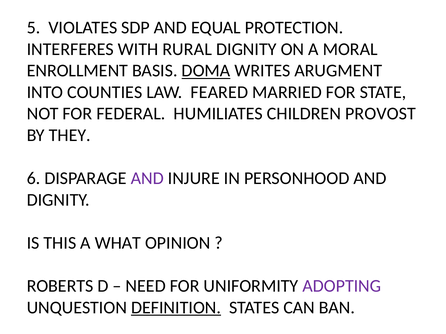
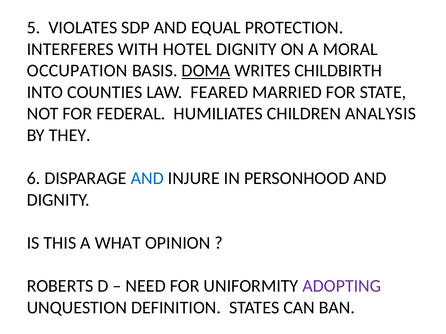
RURAL: RURAL -> HOTEL
ENROLLMENT: ENROLLMENT -> OCCUPATION
ARUGMENT: ARUGMENT -> CHILDBIRTH
PROVOST: PROVOST -> ANALYSIS
AND at (147, 179) colour: purple -> blue
DEFINITION underline: present -> none
